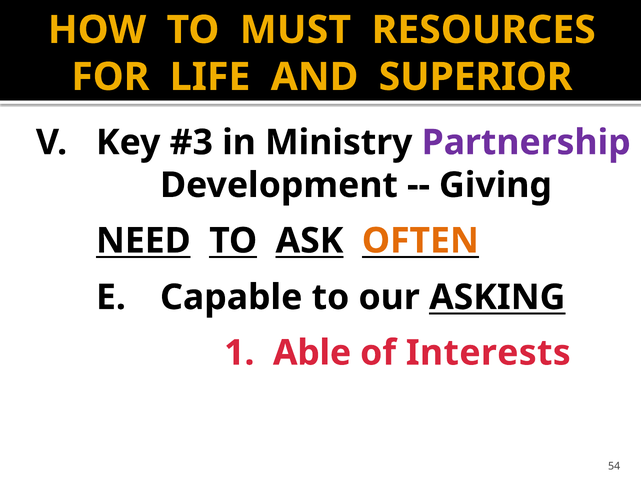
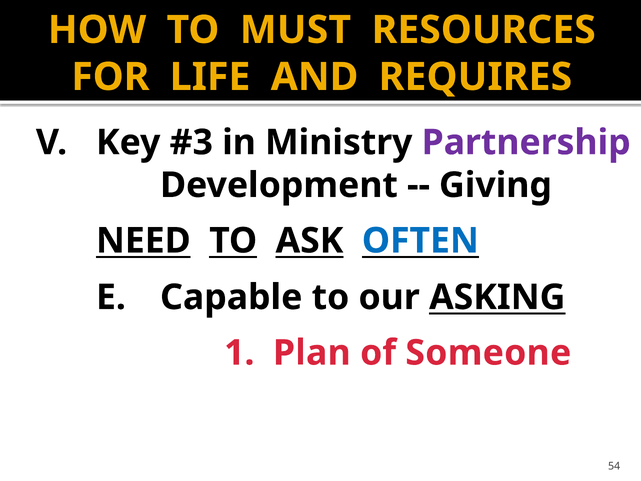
SUPERIOR: SUPERIOR -> REQUIRES
OFTEN colour: orange -> blue
Able: Able -> Plan
Interests: Interests -> Someone
